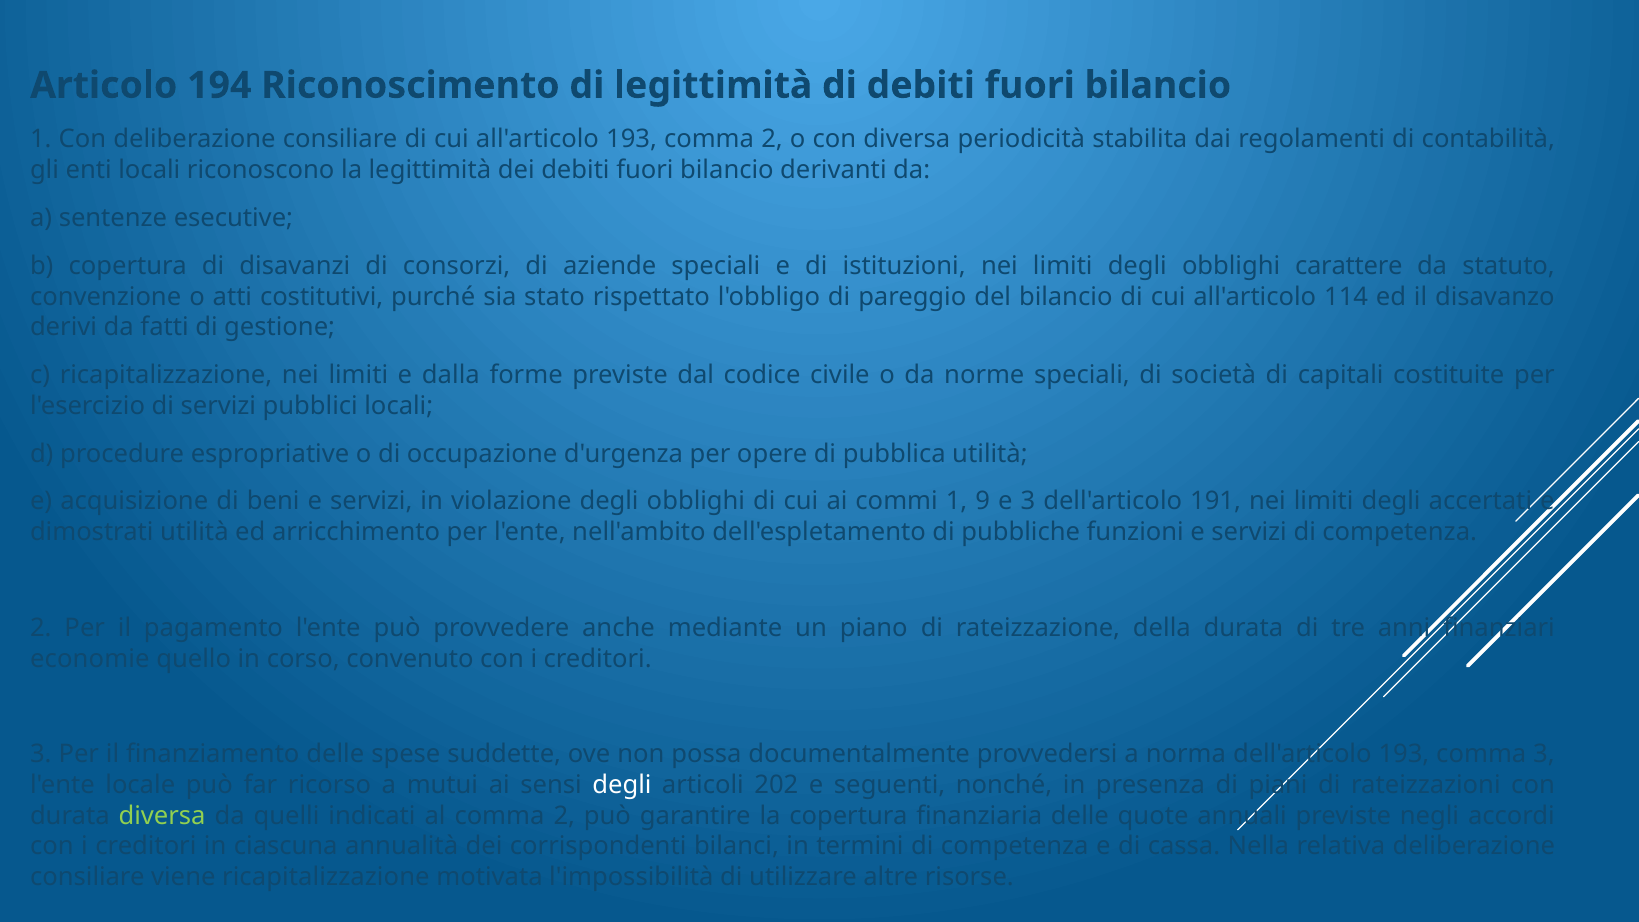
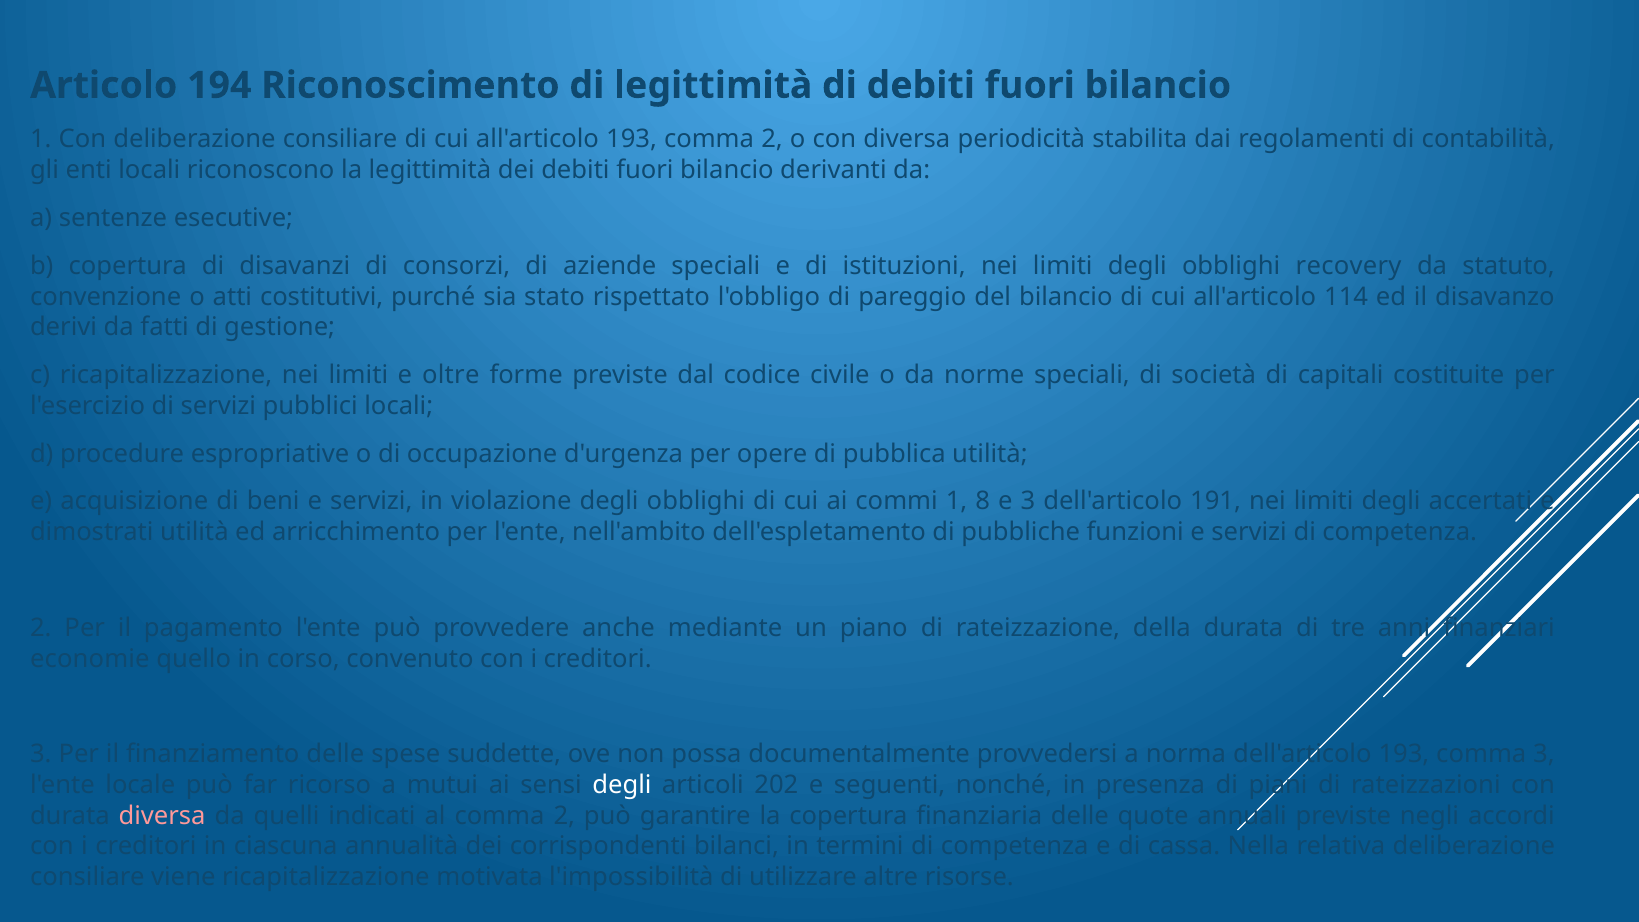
carattere: carattere -> recovery
dalla: dalla -> oltre
9: 9 -> 8
diversa at (162, 816) colour: light green -> pink
